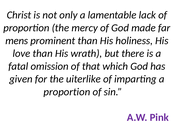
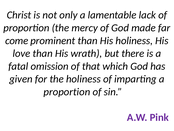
mens: mens -> come
the uiterlike: uiterlike -> holiness
